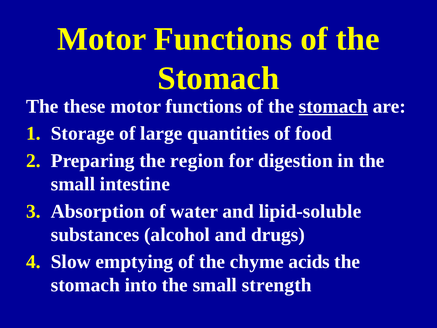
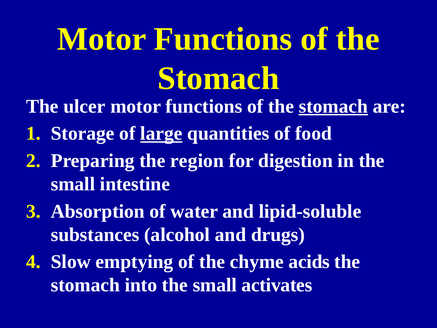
these: these -> ulcer
large underline: none -> present
strength: strength -> activates
